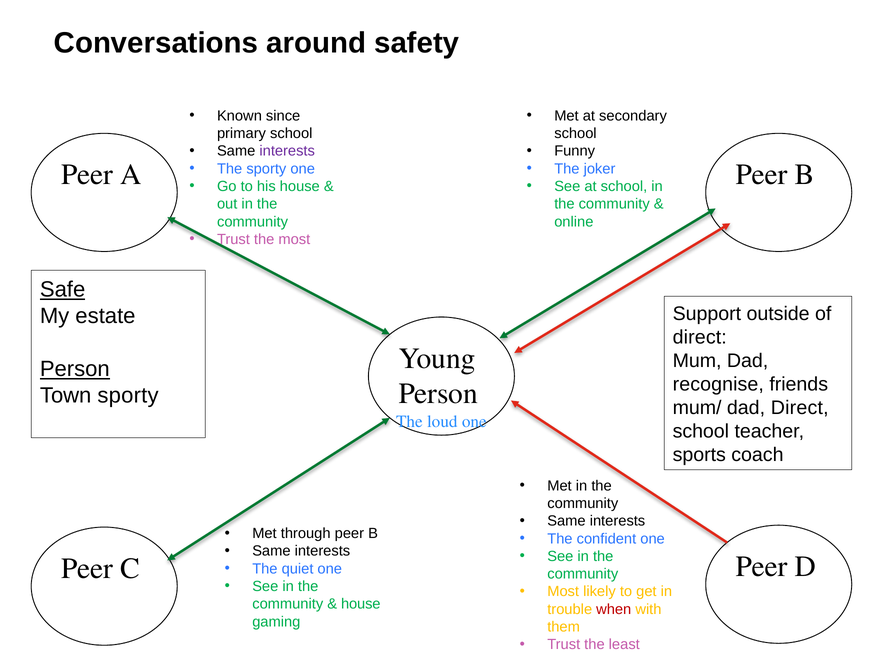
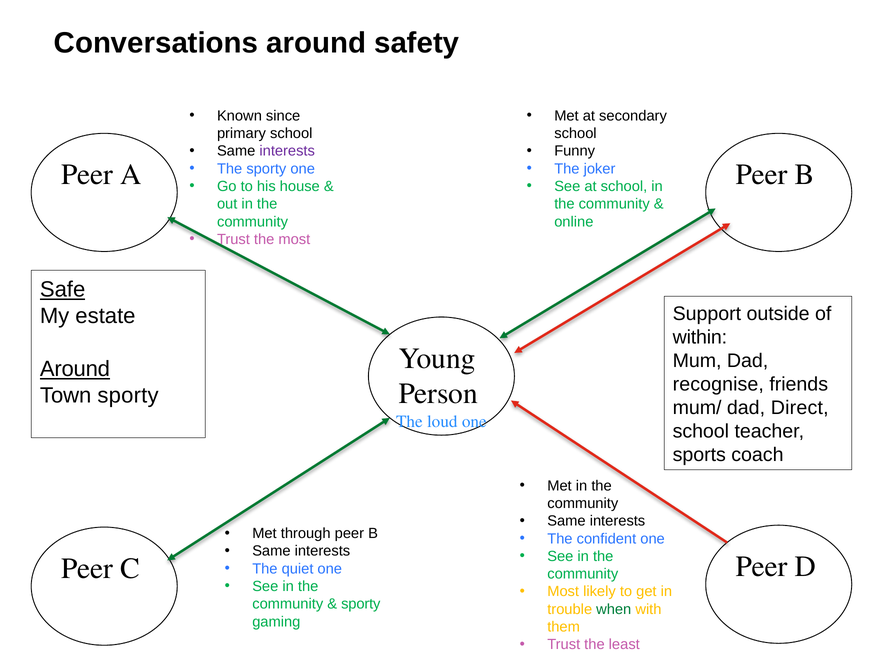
direct at (700, 337): direct -> within
Person at (75, 369): Person -> Around
house at (361, 604): house -> sporty
when colour: red -> green
